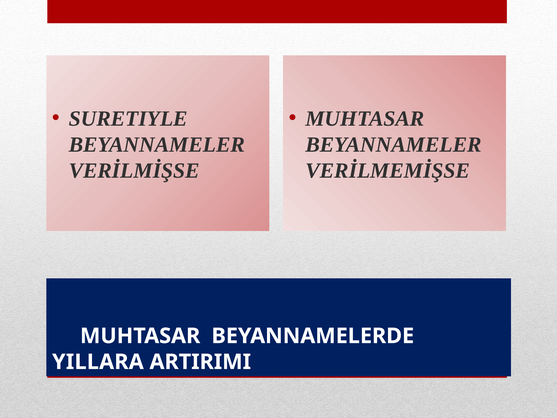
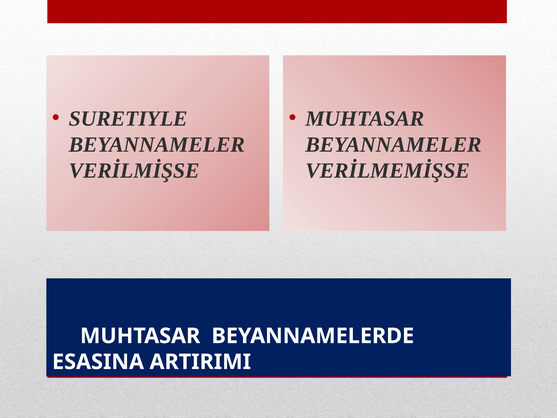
YILLARA: YILLARA -> ESASINA
